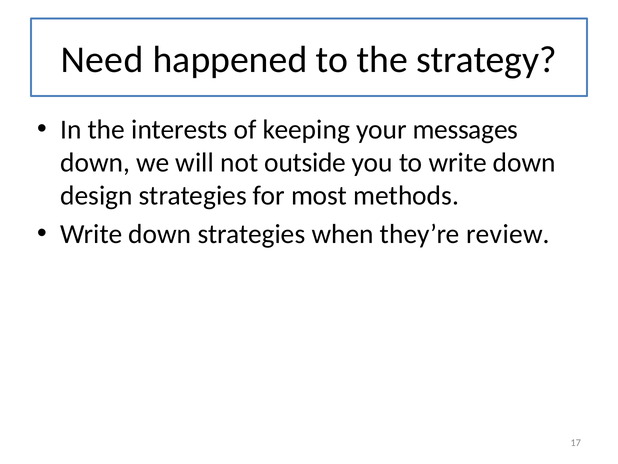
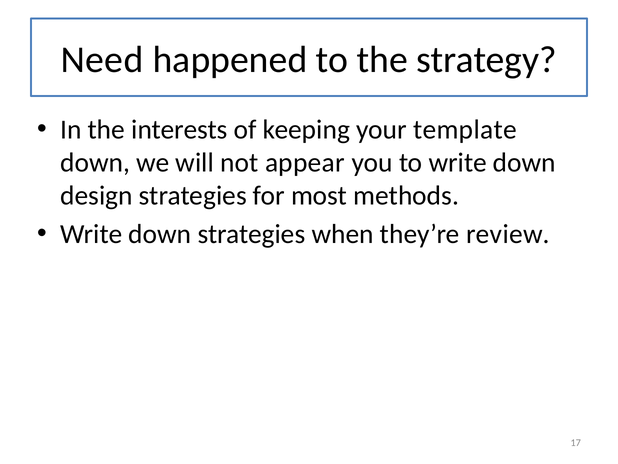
messages: messages -> template
outside: outside -> appear
